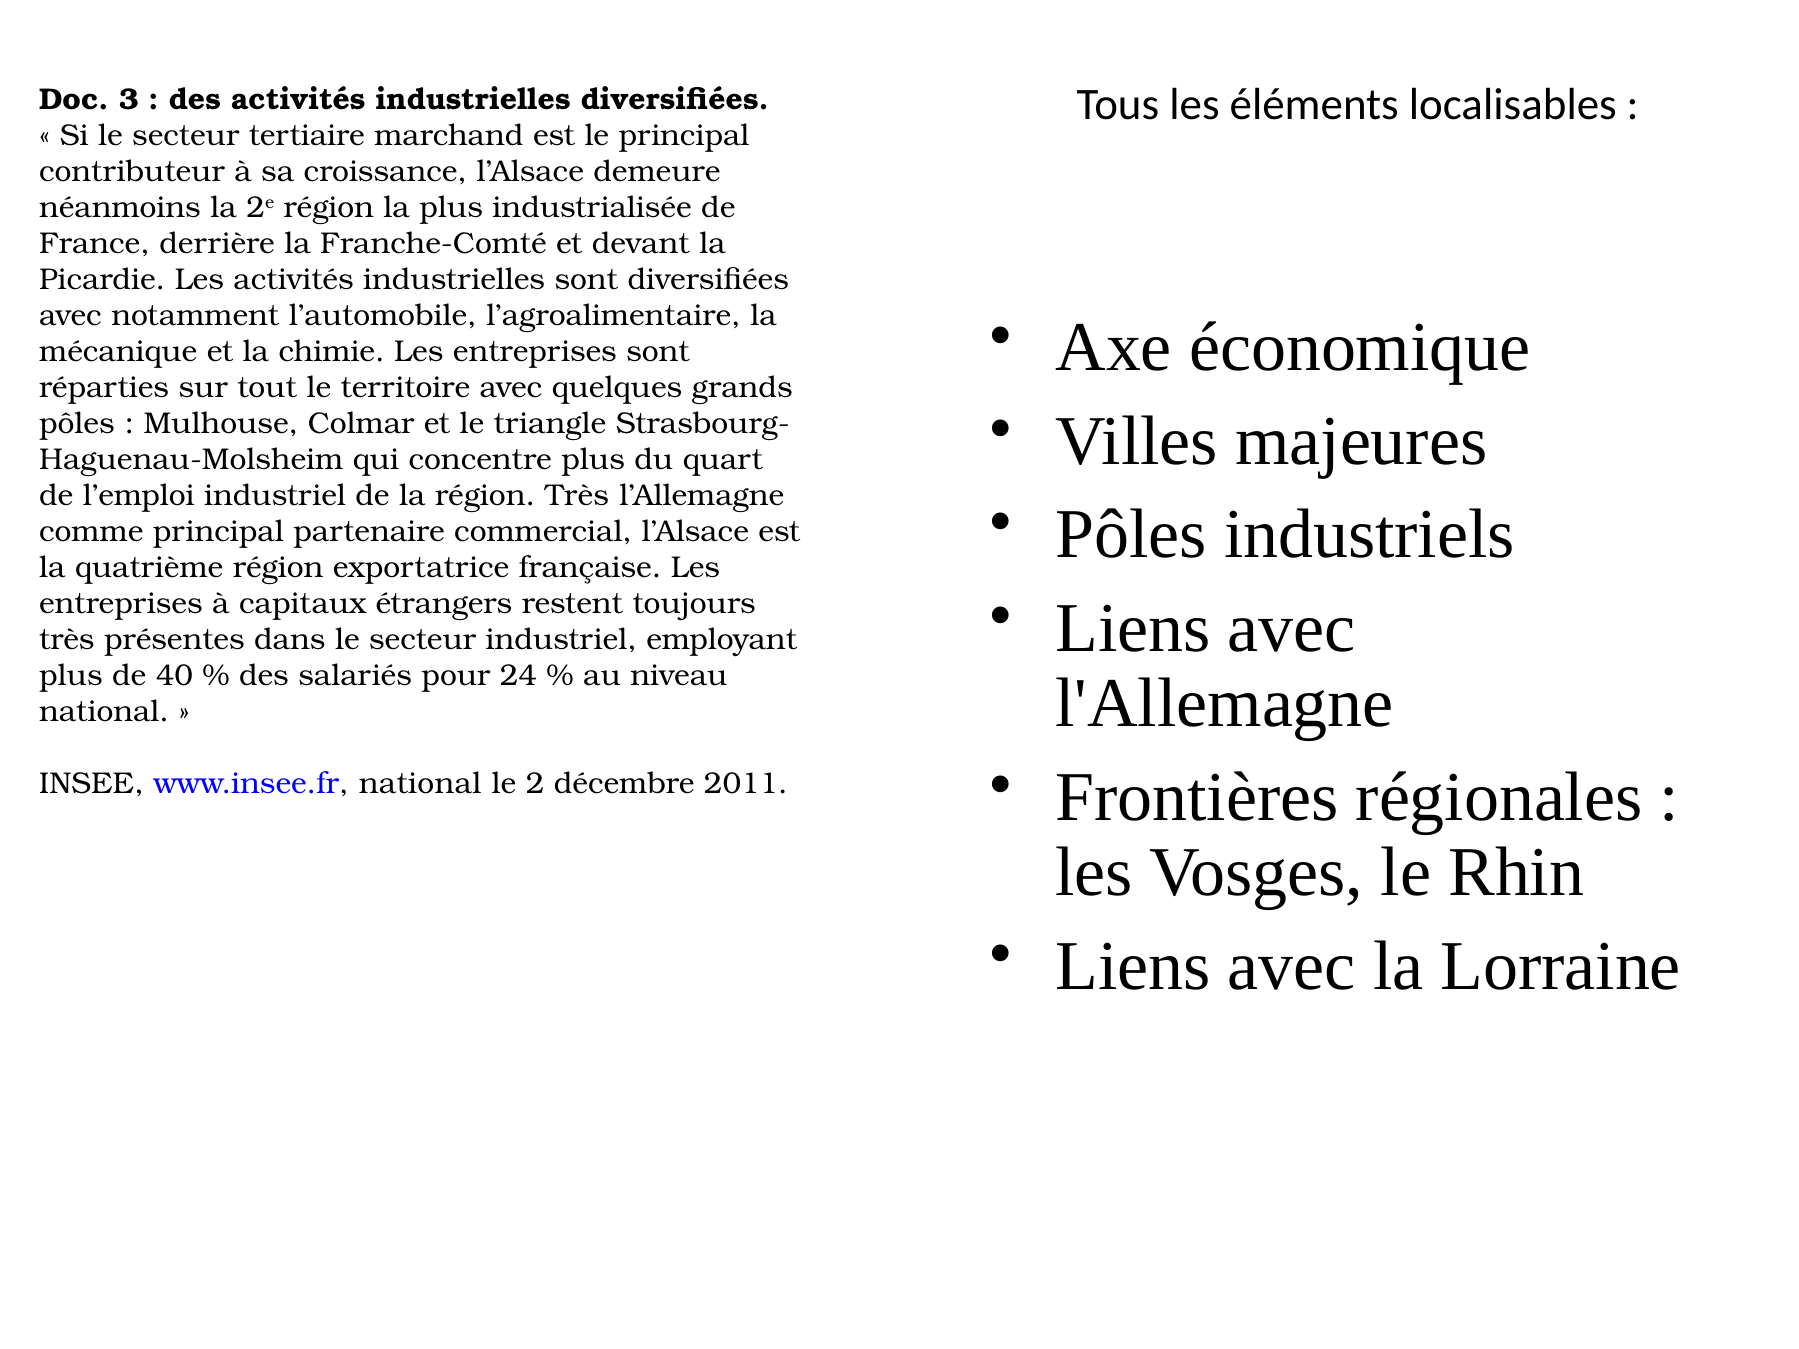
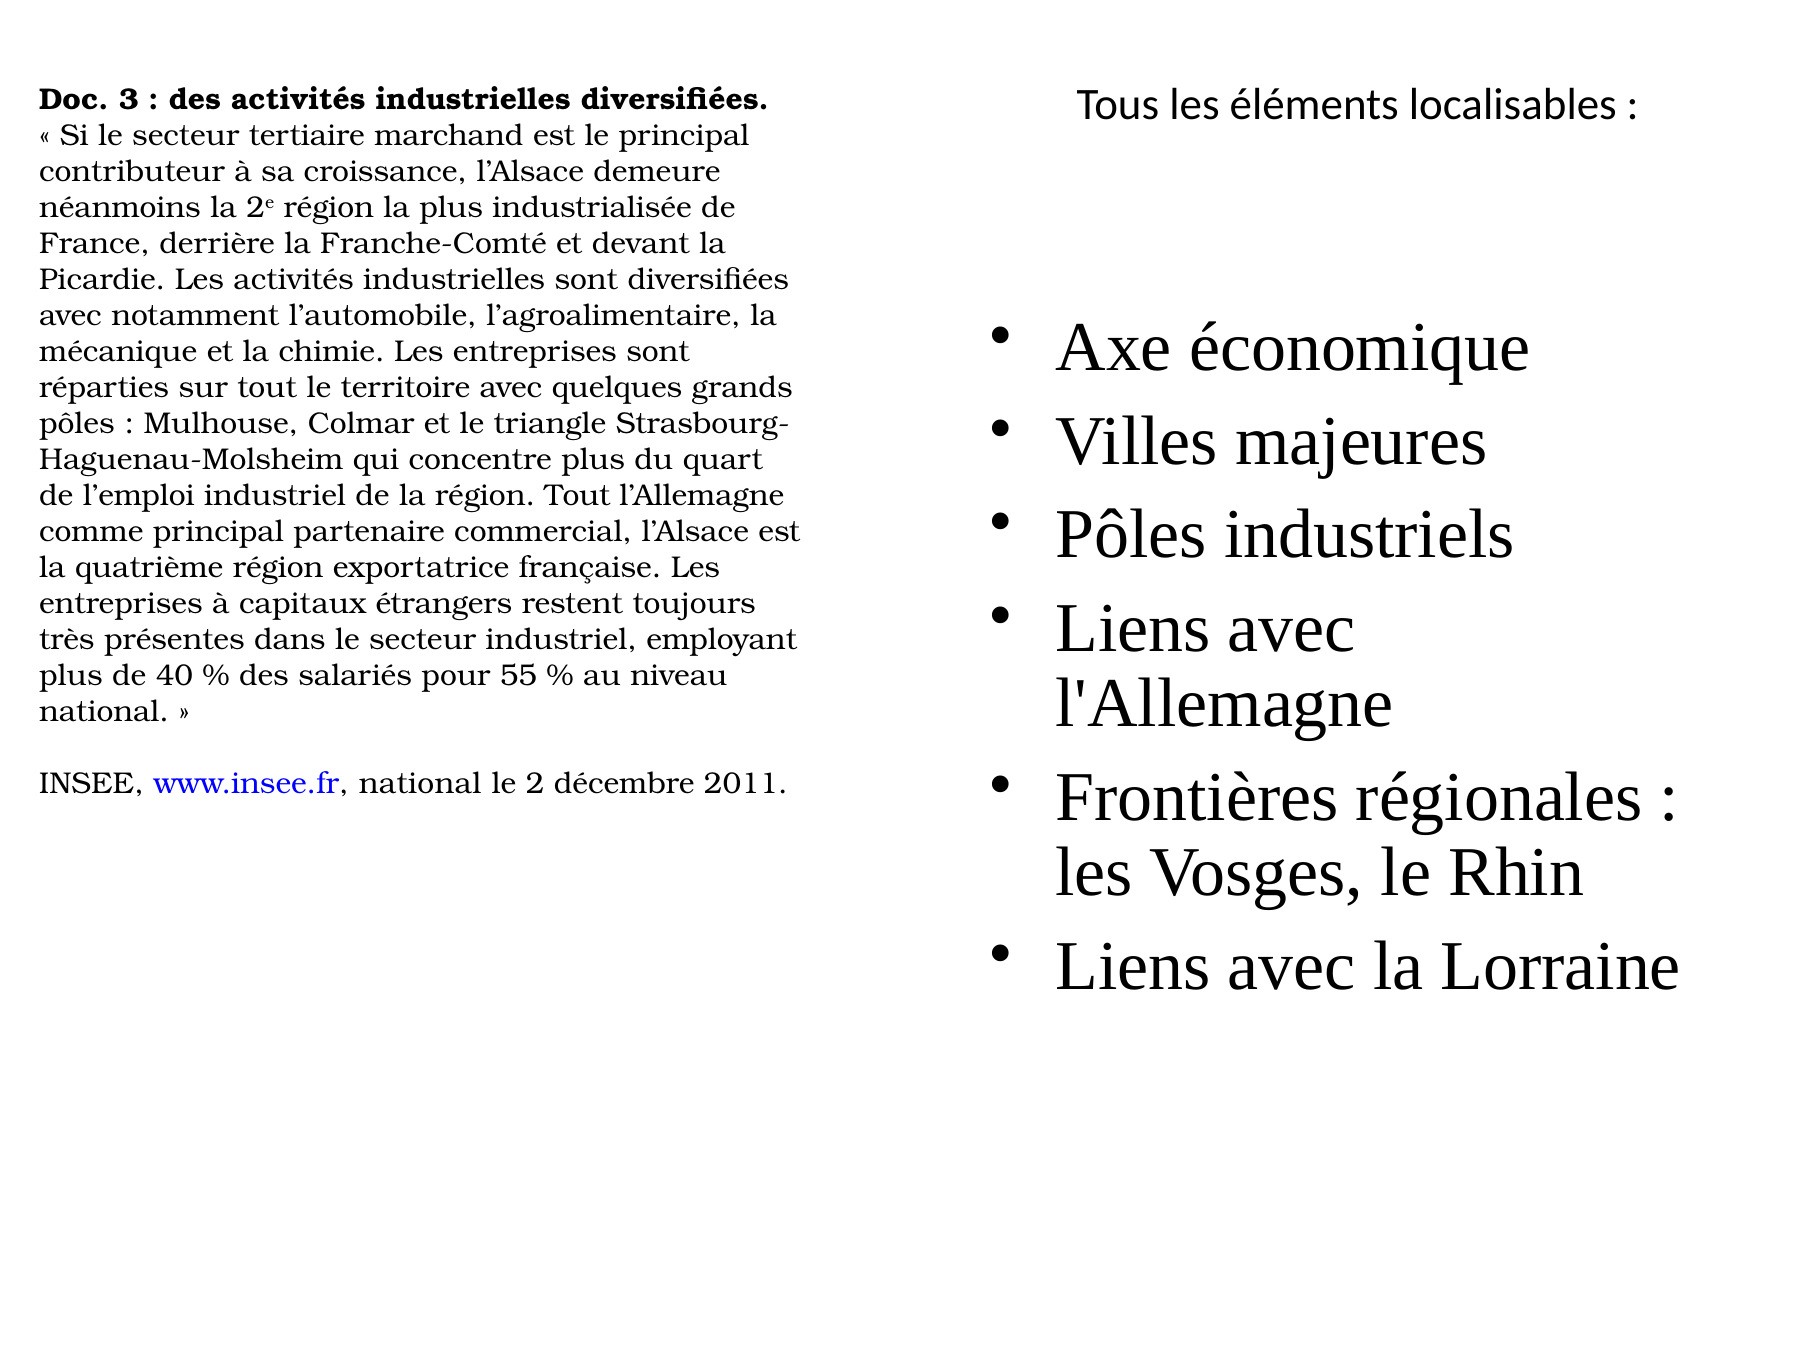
région Très: Très -> Tout
24: 24 -> 55
